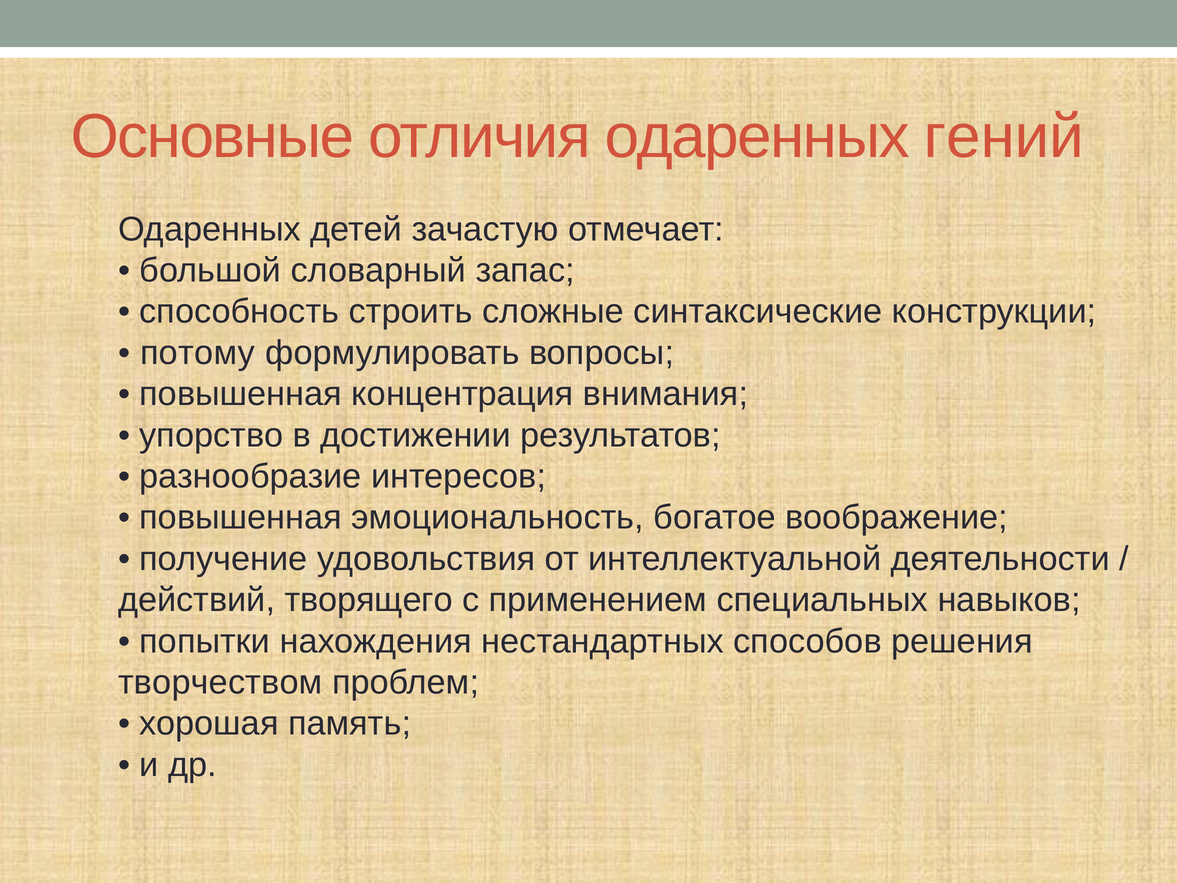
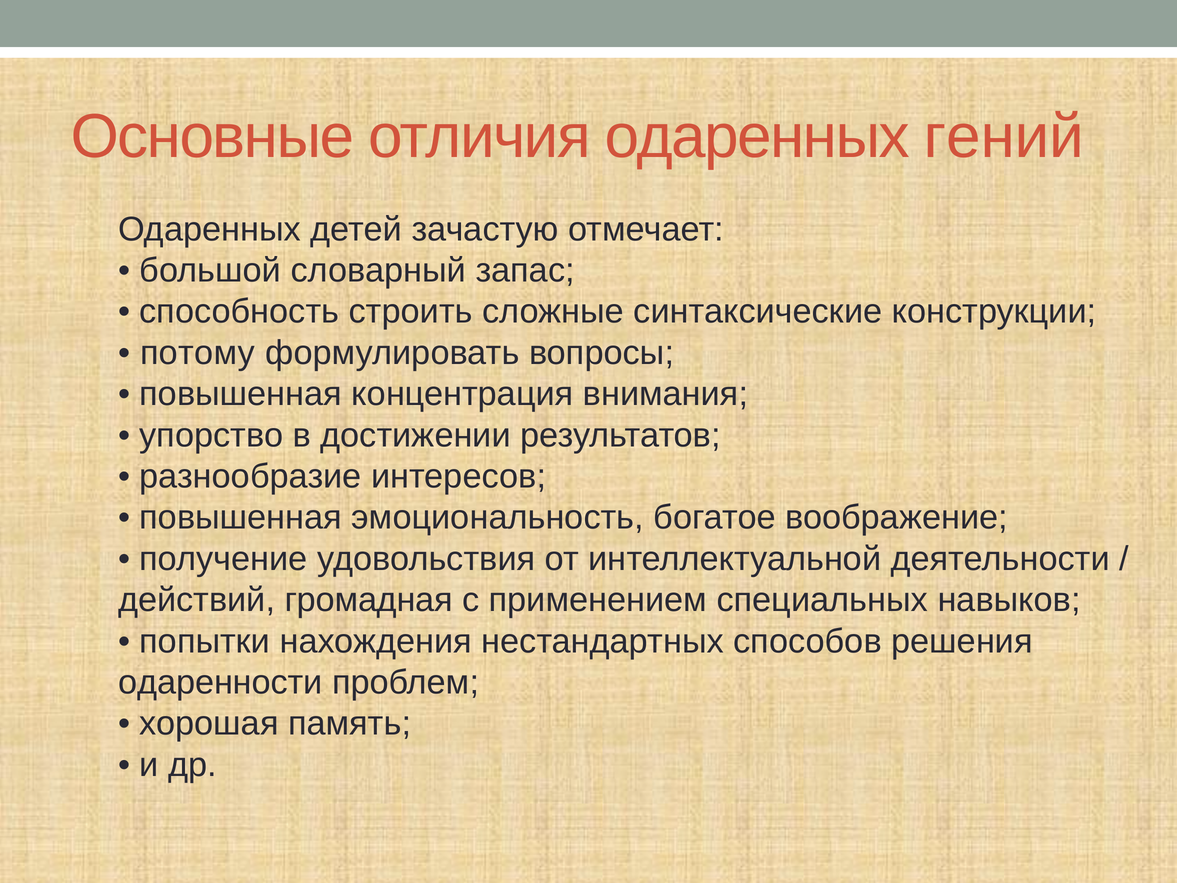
творящего: творящего -> громадная
творчеством: творчеством -> одаренности
